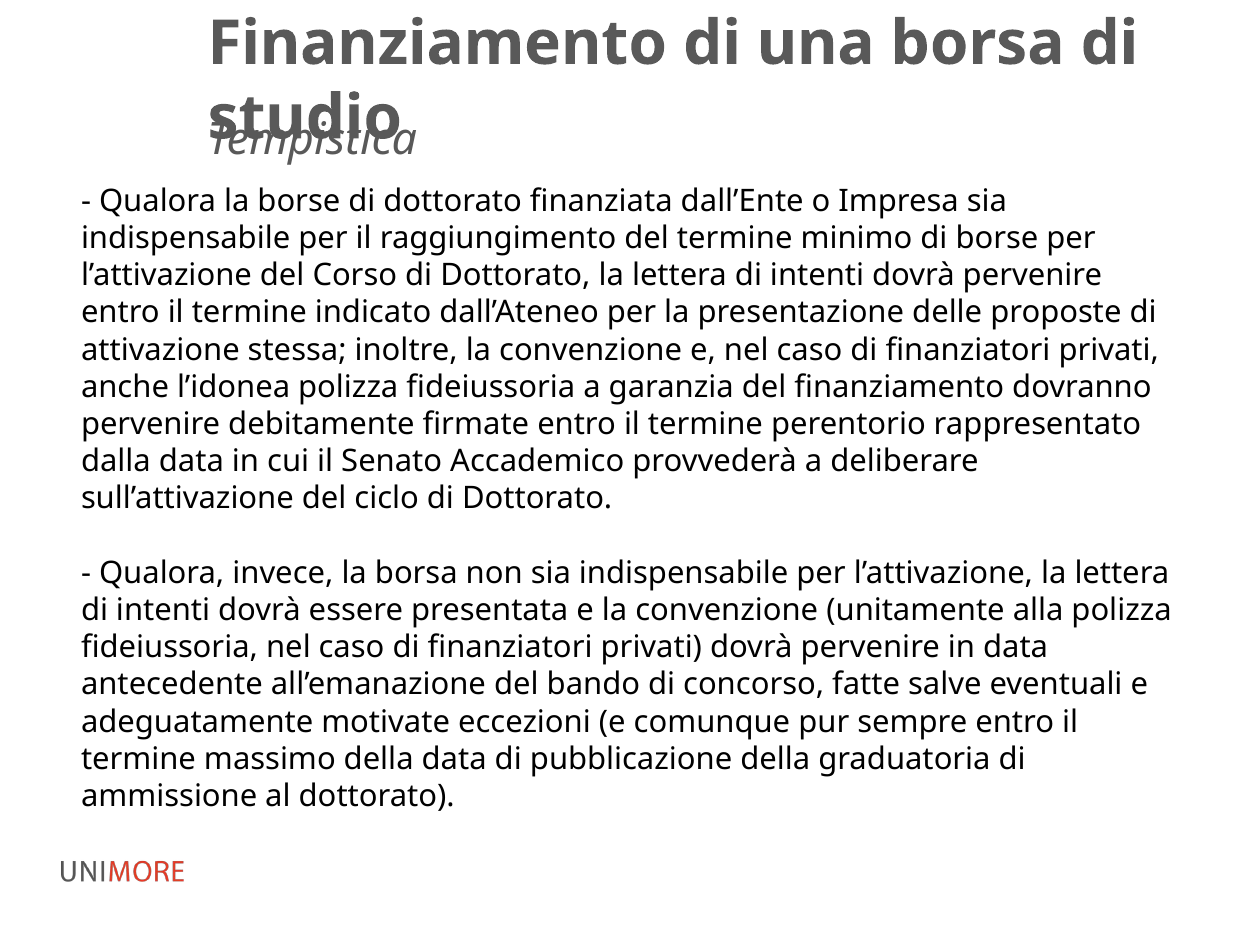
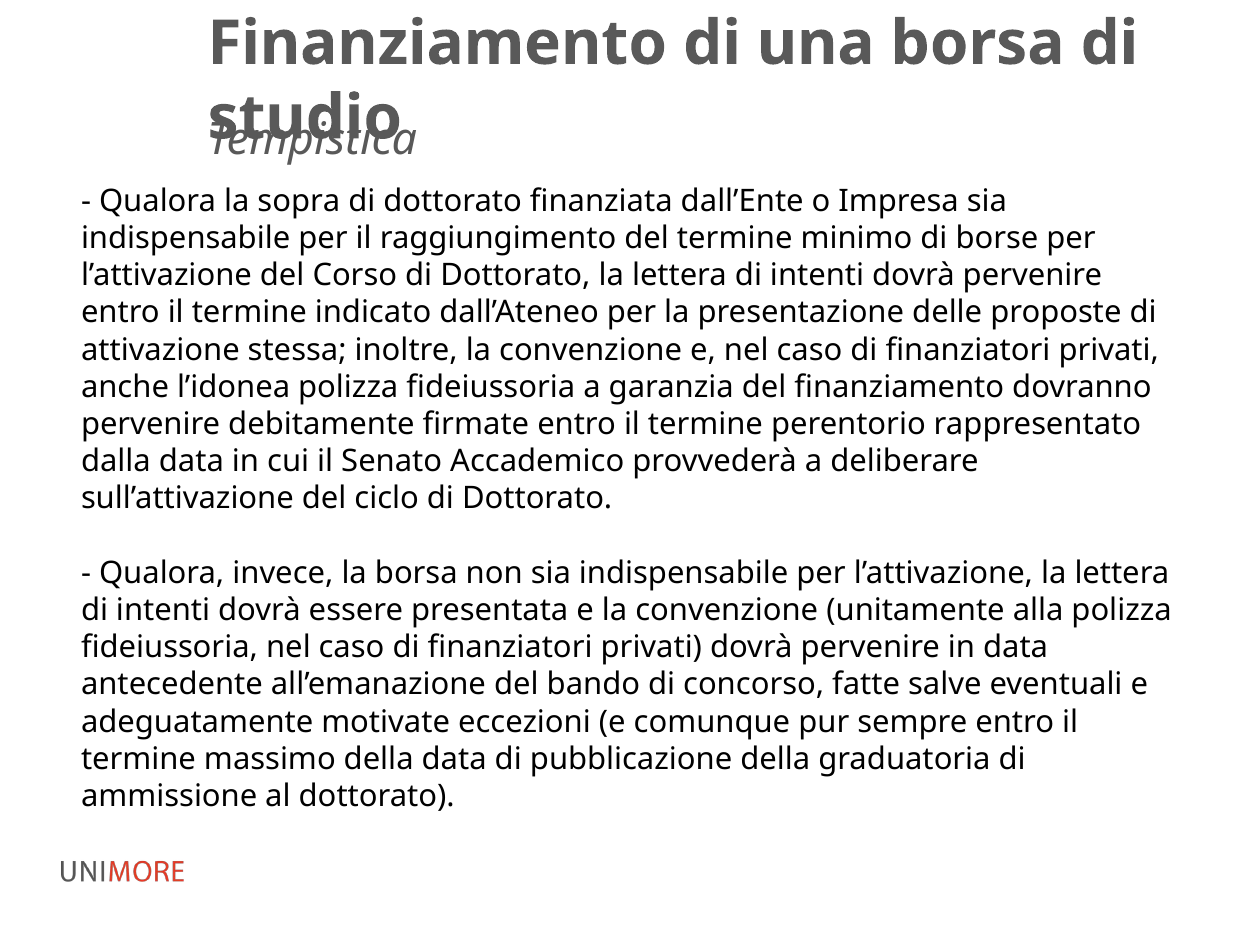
la borse: borse -> sopra
